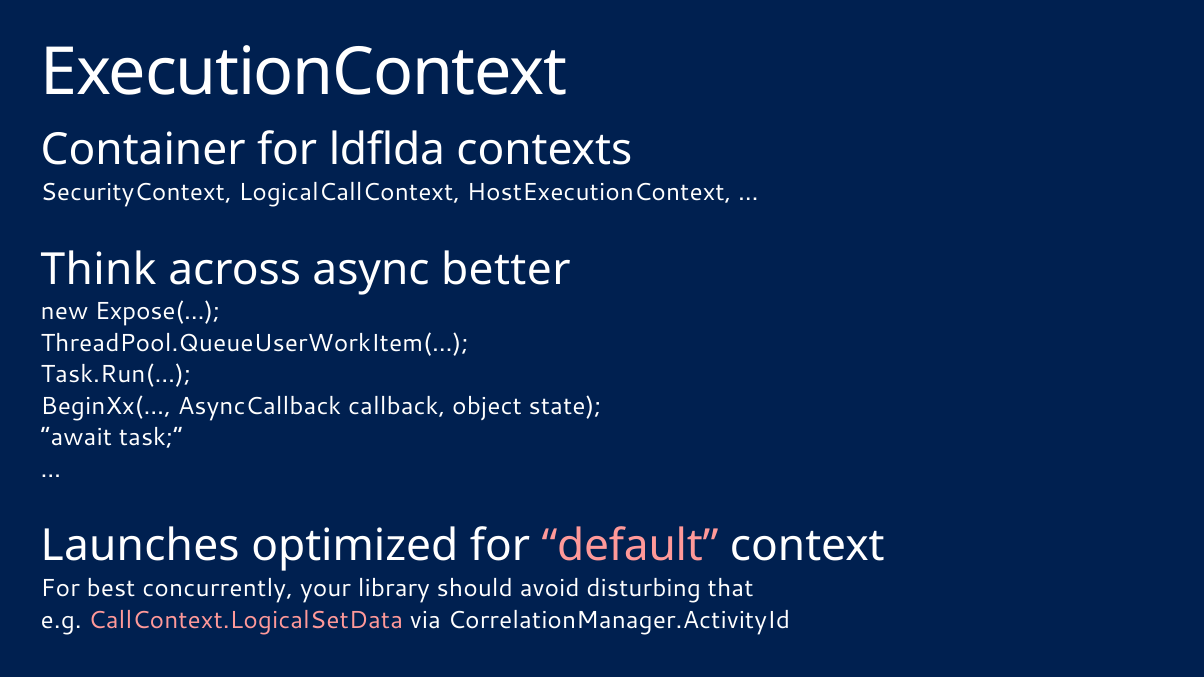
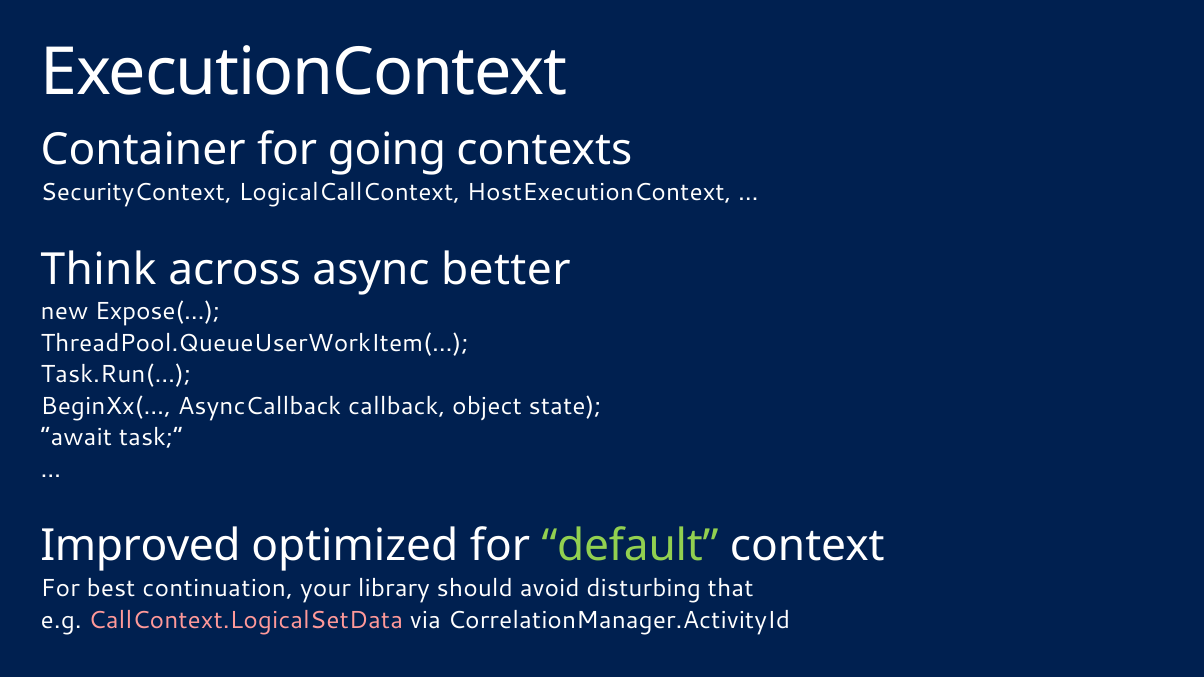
ldflda: ldflda -> going
Launches: Launches -> Improved
default colour: pink -> light green
concurrently: concurrently -> continuation
